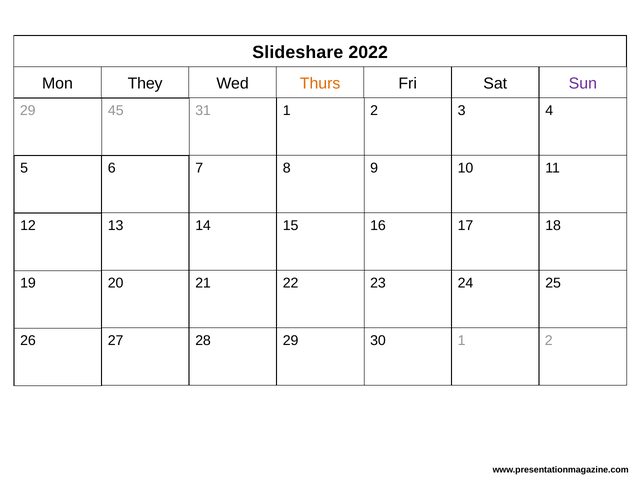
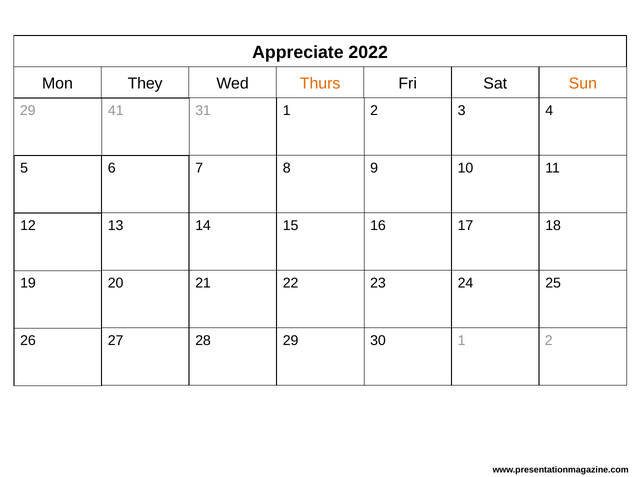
Slideshare: Slideshare -> Appreciate
Sun colour: purple -> orange
45: 45 -> 41
